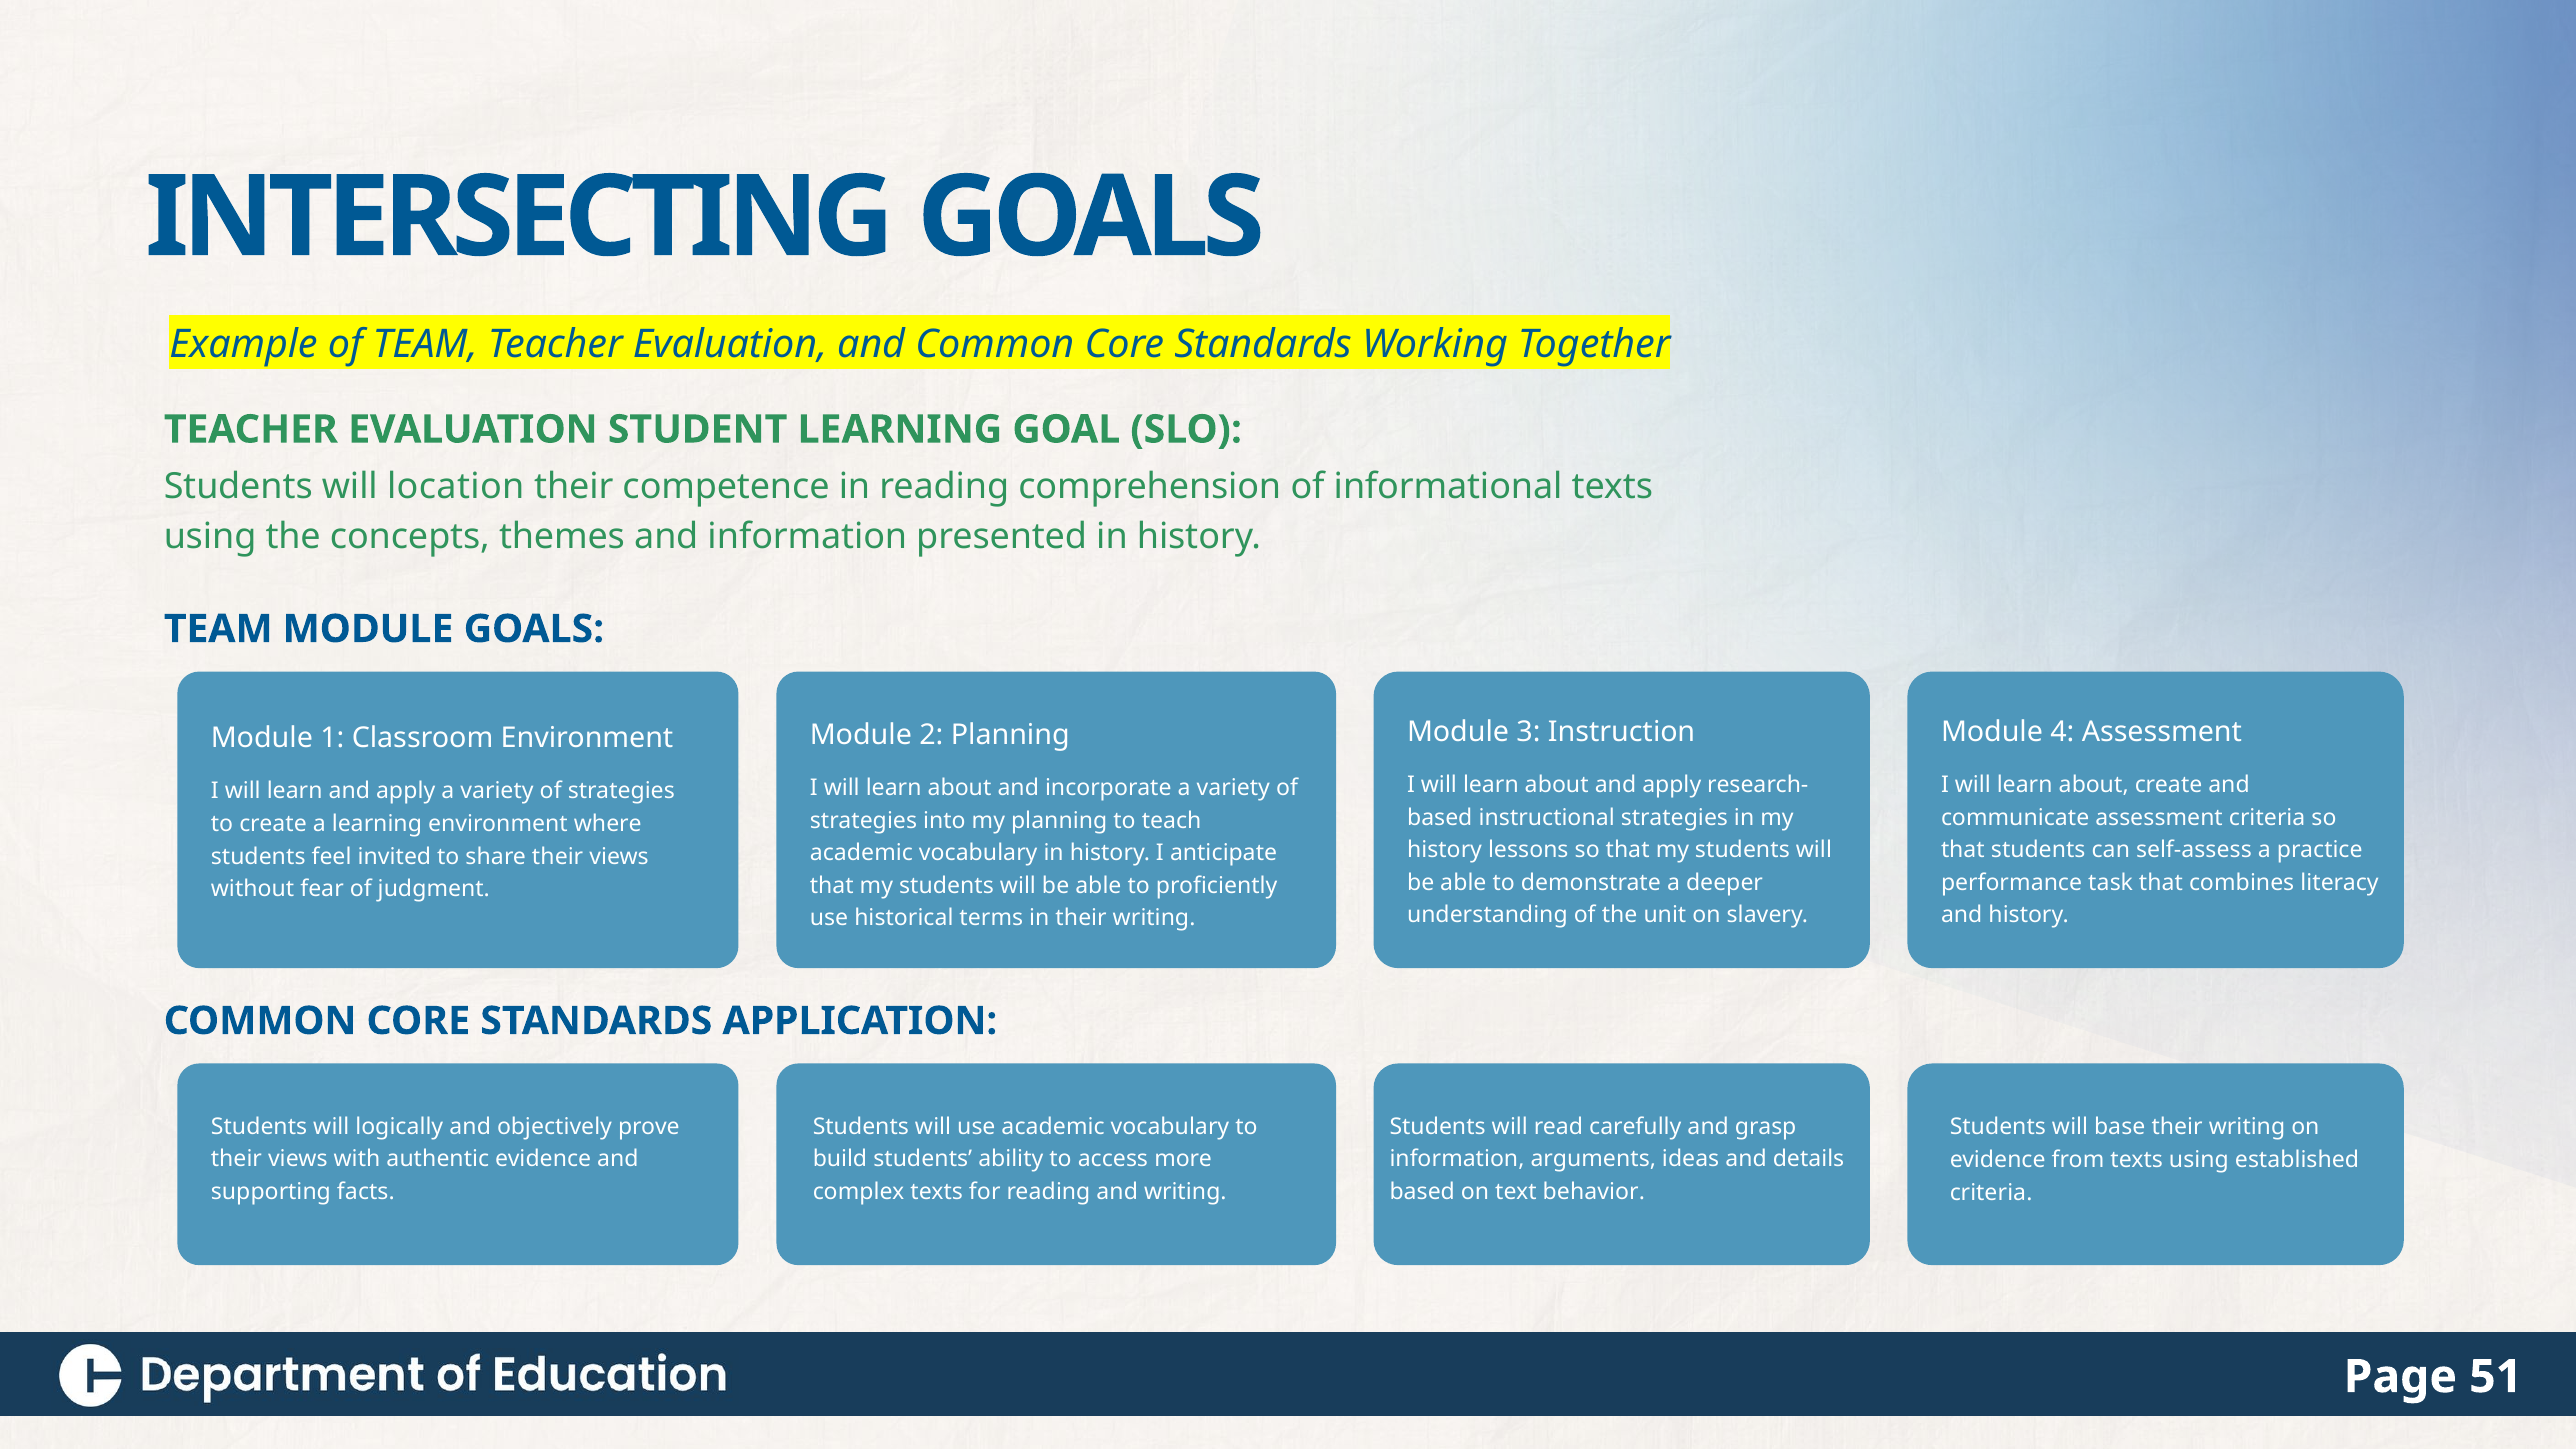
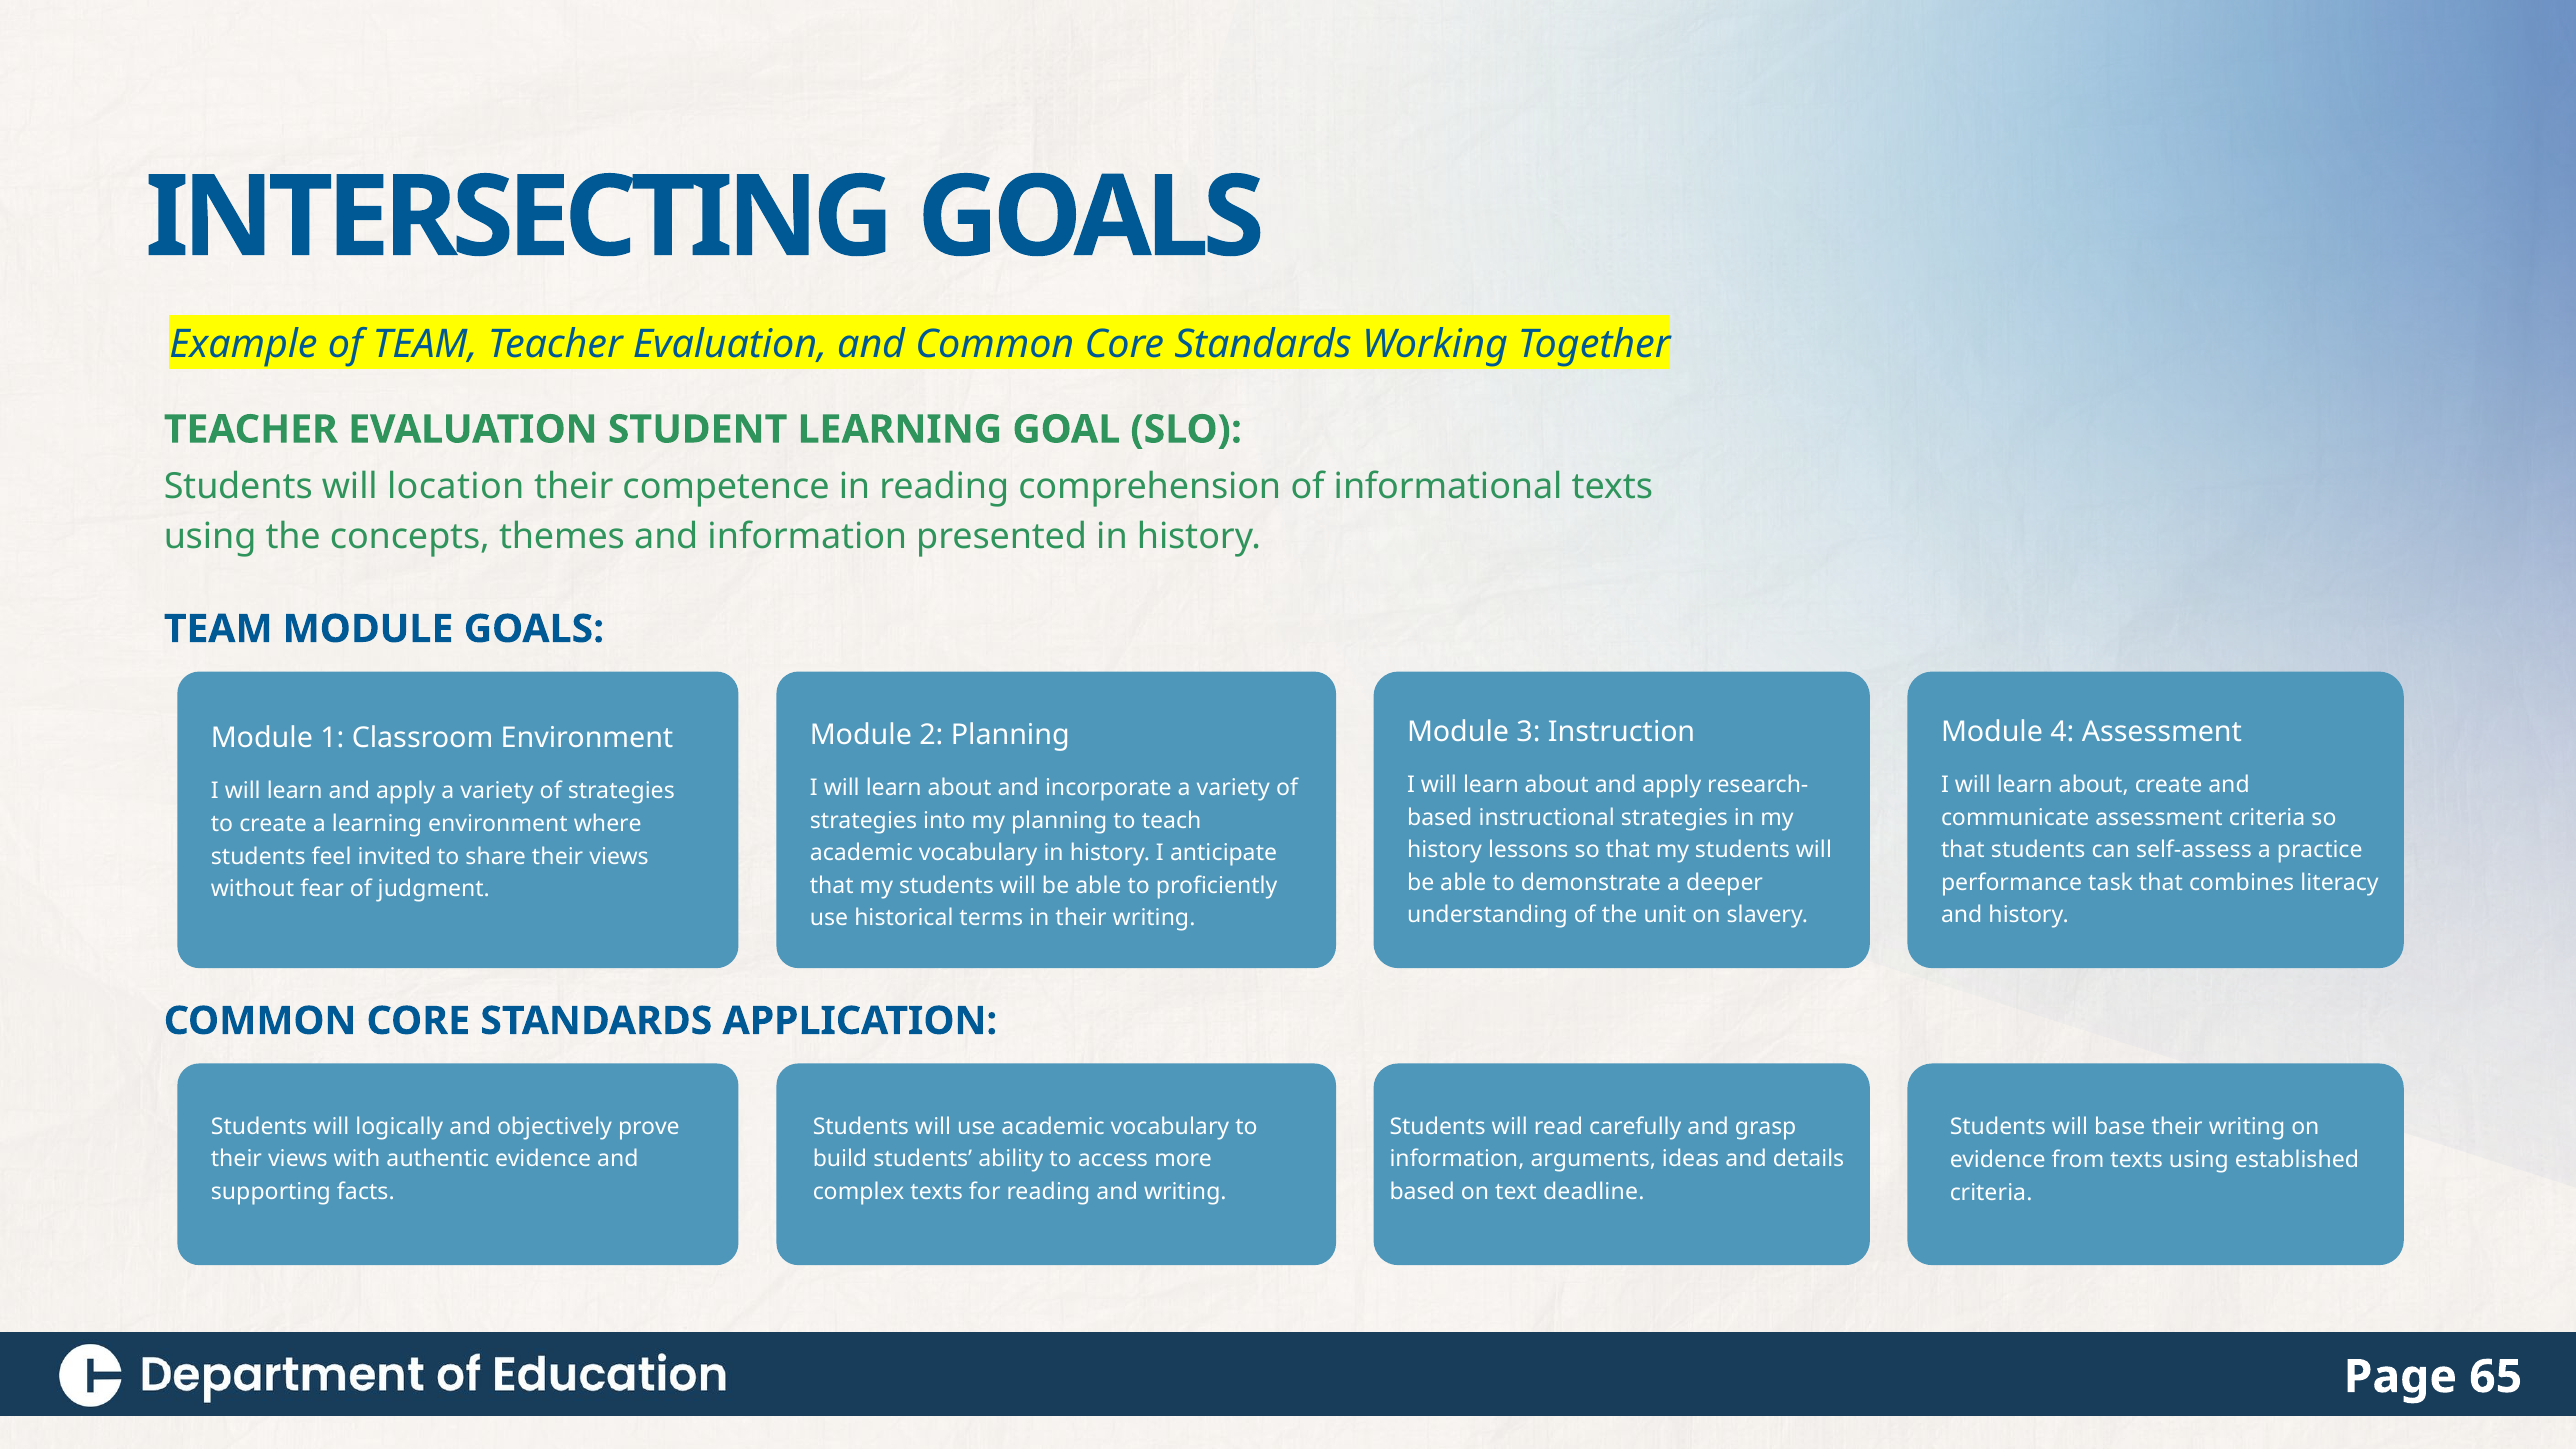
behavior: behavior -> deadline
51: 51 -> 65
